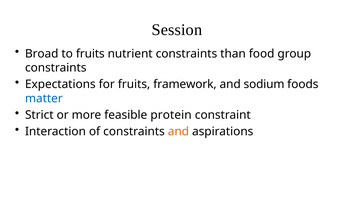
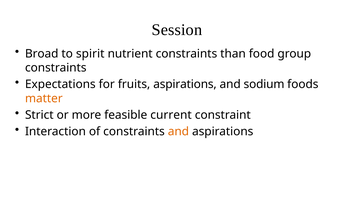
to fruits: fruits -> spirit
fruits framework: framework -> aspirations
matter colour: blue -> orange
protein: protein -> current
